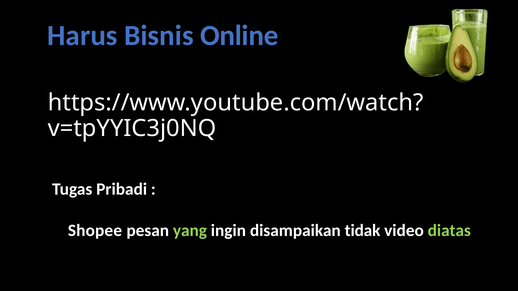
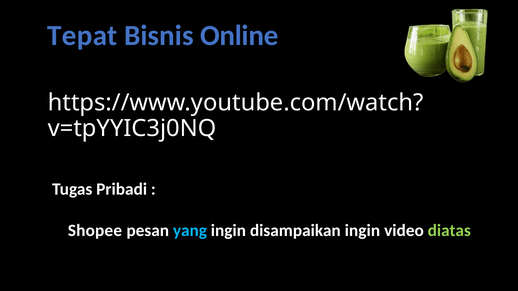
Harus: Harus -> Tepat
yang colour: light green -> light blue
disampaikan tidak: tidak -> ingin
